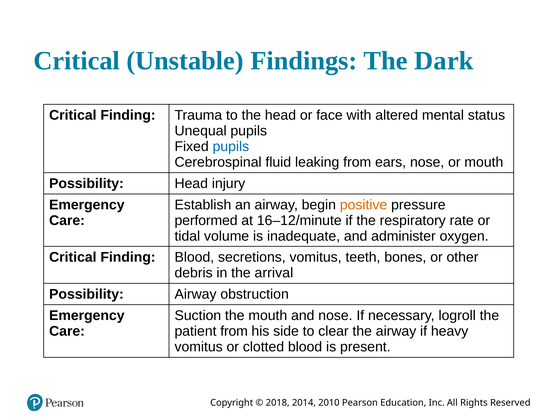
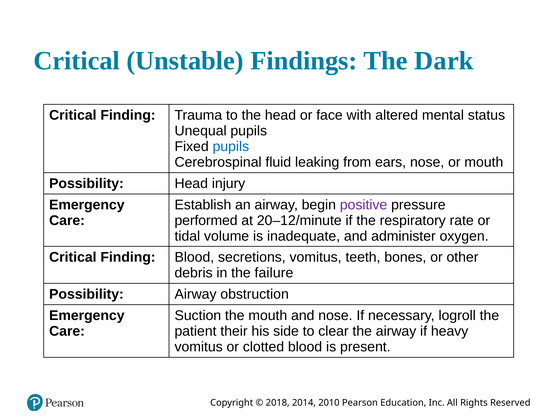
positive colour: orange -> purple
16–12/minute: 16–12/minute -> 20–12/minute
arrival: arrival -> failure
patient from: from -> their
